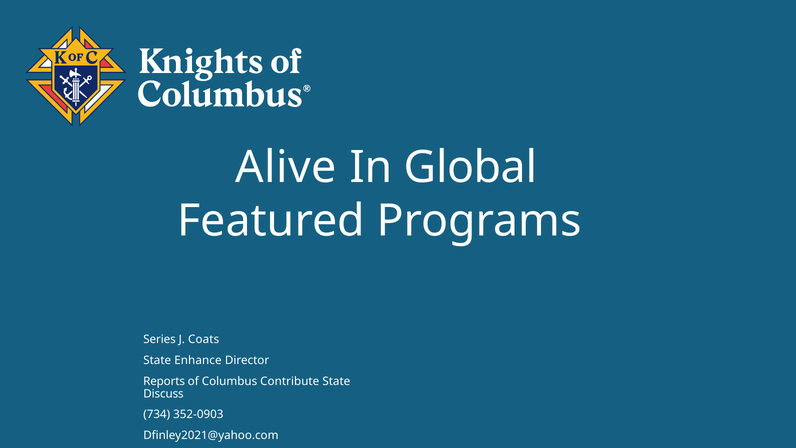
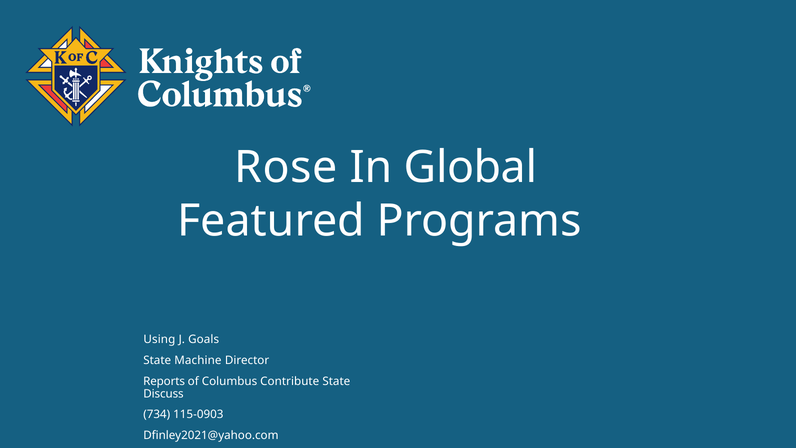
Alive: Alive -> Rose
Series: Series -> Using
Coats: Coats -> Goals
Enhance: Enhance -> Machine
352-0903: 352-0903 -> 115-0903
